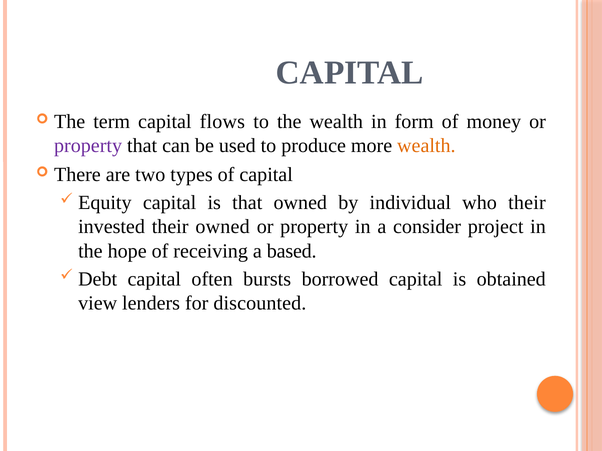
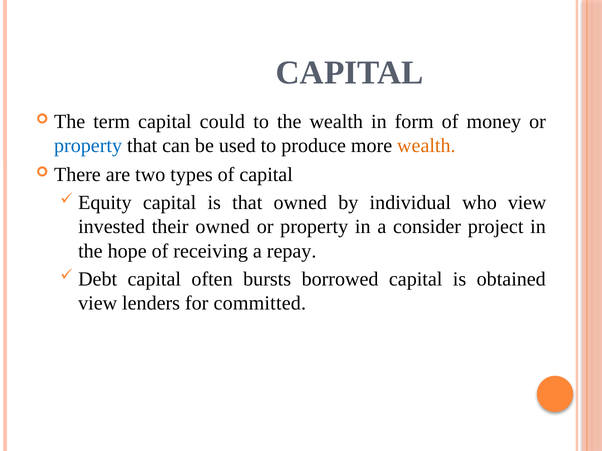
flows: flows -> could
property at (88, 146) colour: purple -> blue
who their: their -> view
based: based -> repay
discounted: discounted -> committed
